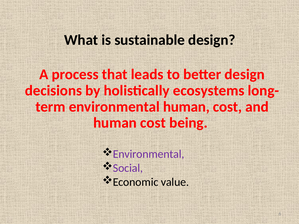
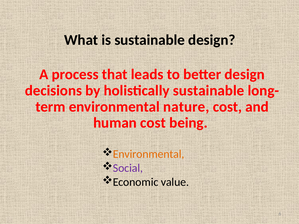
holistically ecosystems: ecosystems -> sustainable
environmental human: human -> nature
Environmental at (149, 154) colour: purple -> orange
